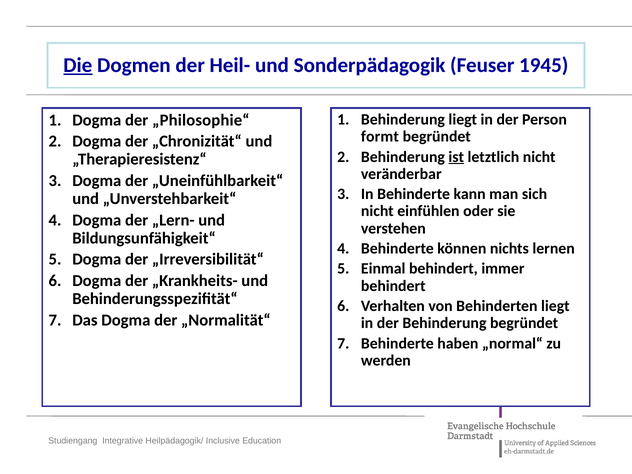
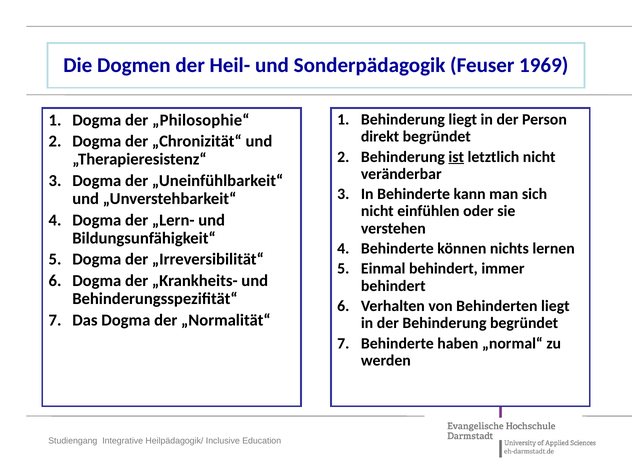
Die underline: present -> none
1945: 1945 -> 1969
formt: formt -> direkt
